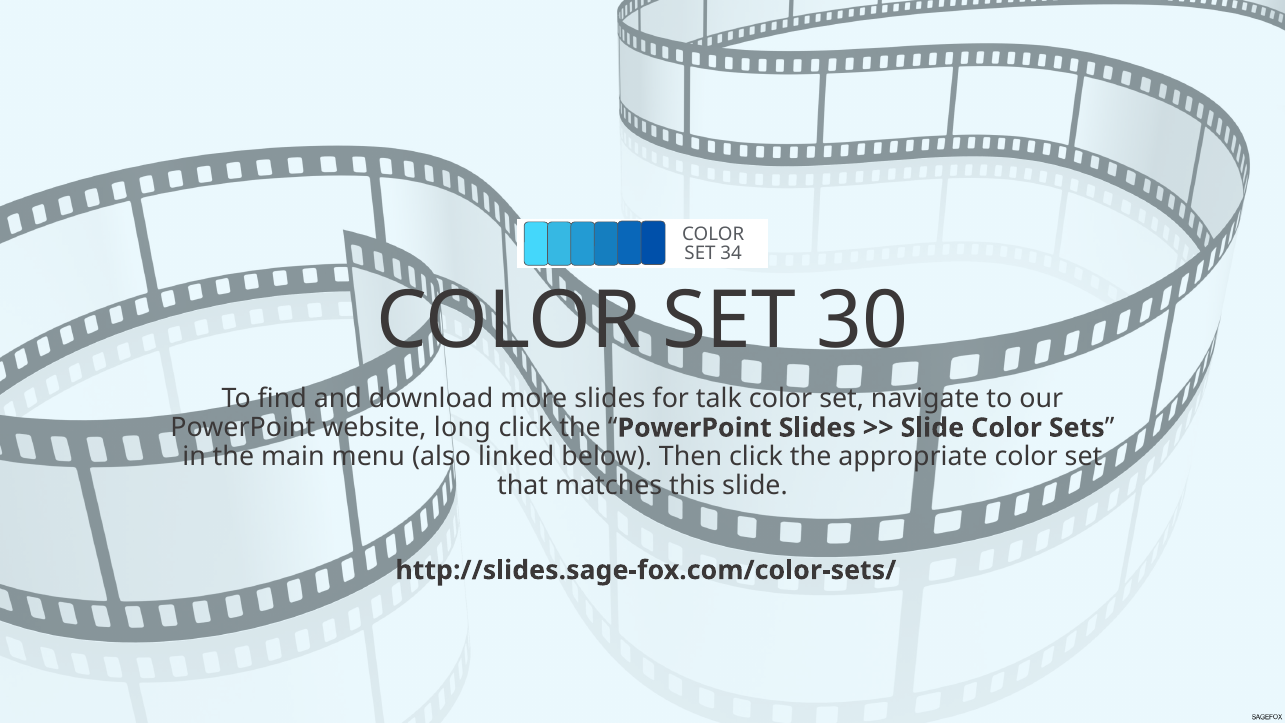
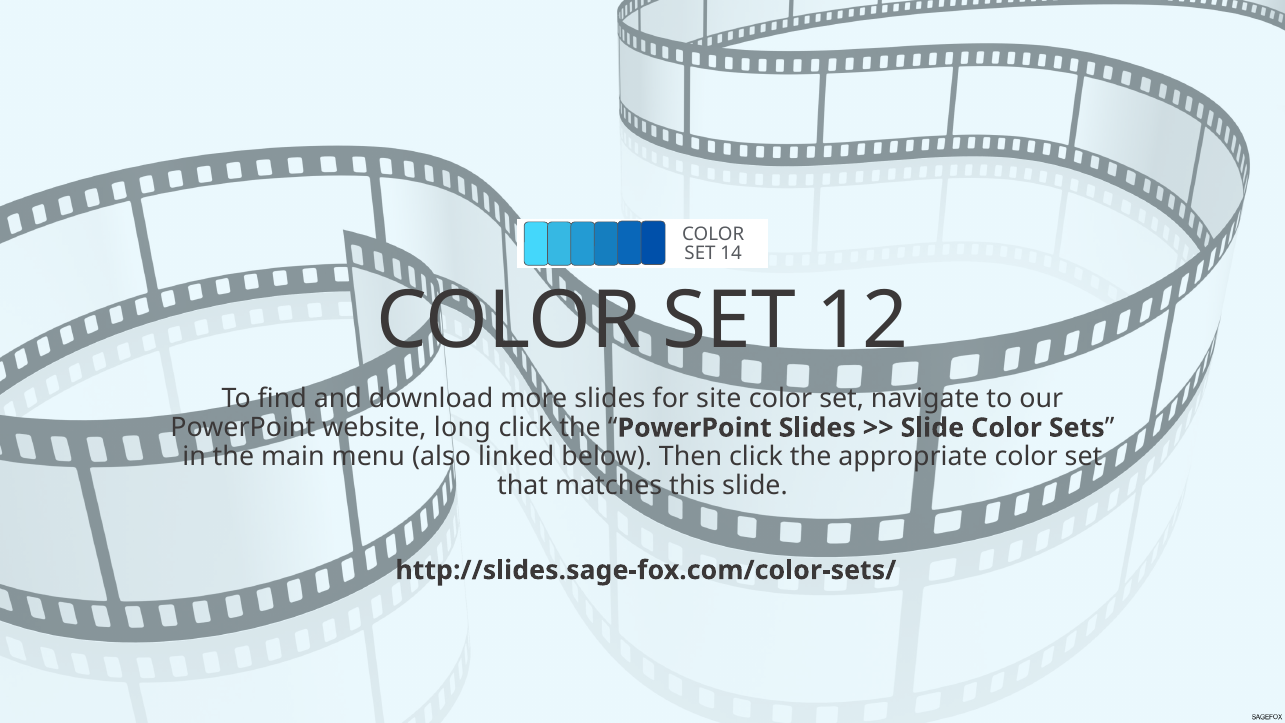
34: 34 -> 14
30: 30 -> 12
talk: talk -> site
